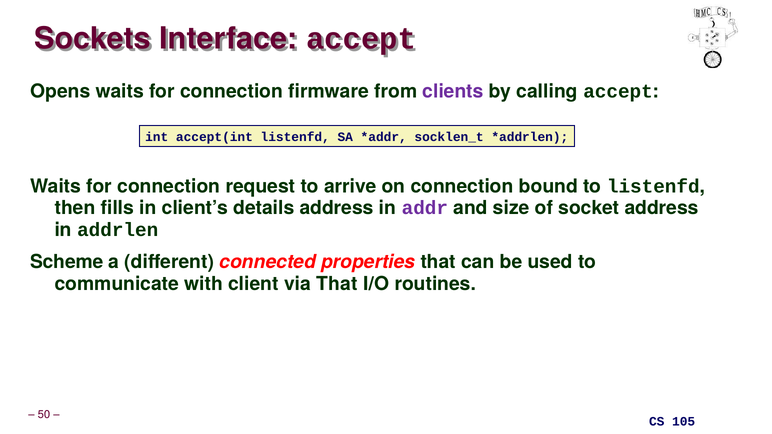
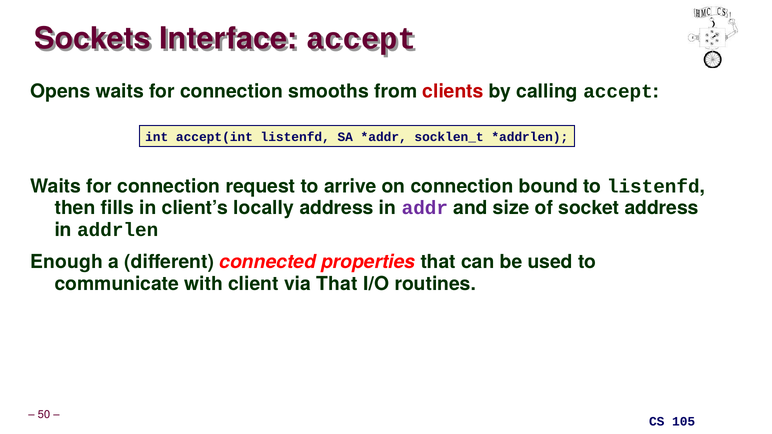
firmware: firmware -> smooths
clients colour: purple -> red
details: details -> locally
Scheme: Scheme -> Enough
